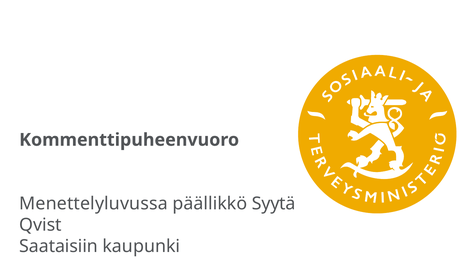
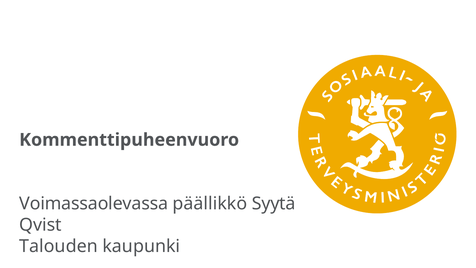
Menettelyluvussa: Menettelyluvussa -> Voimassaolevassa
Saataisiin: Saataisiin -> Talouden
